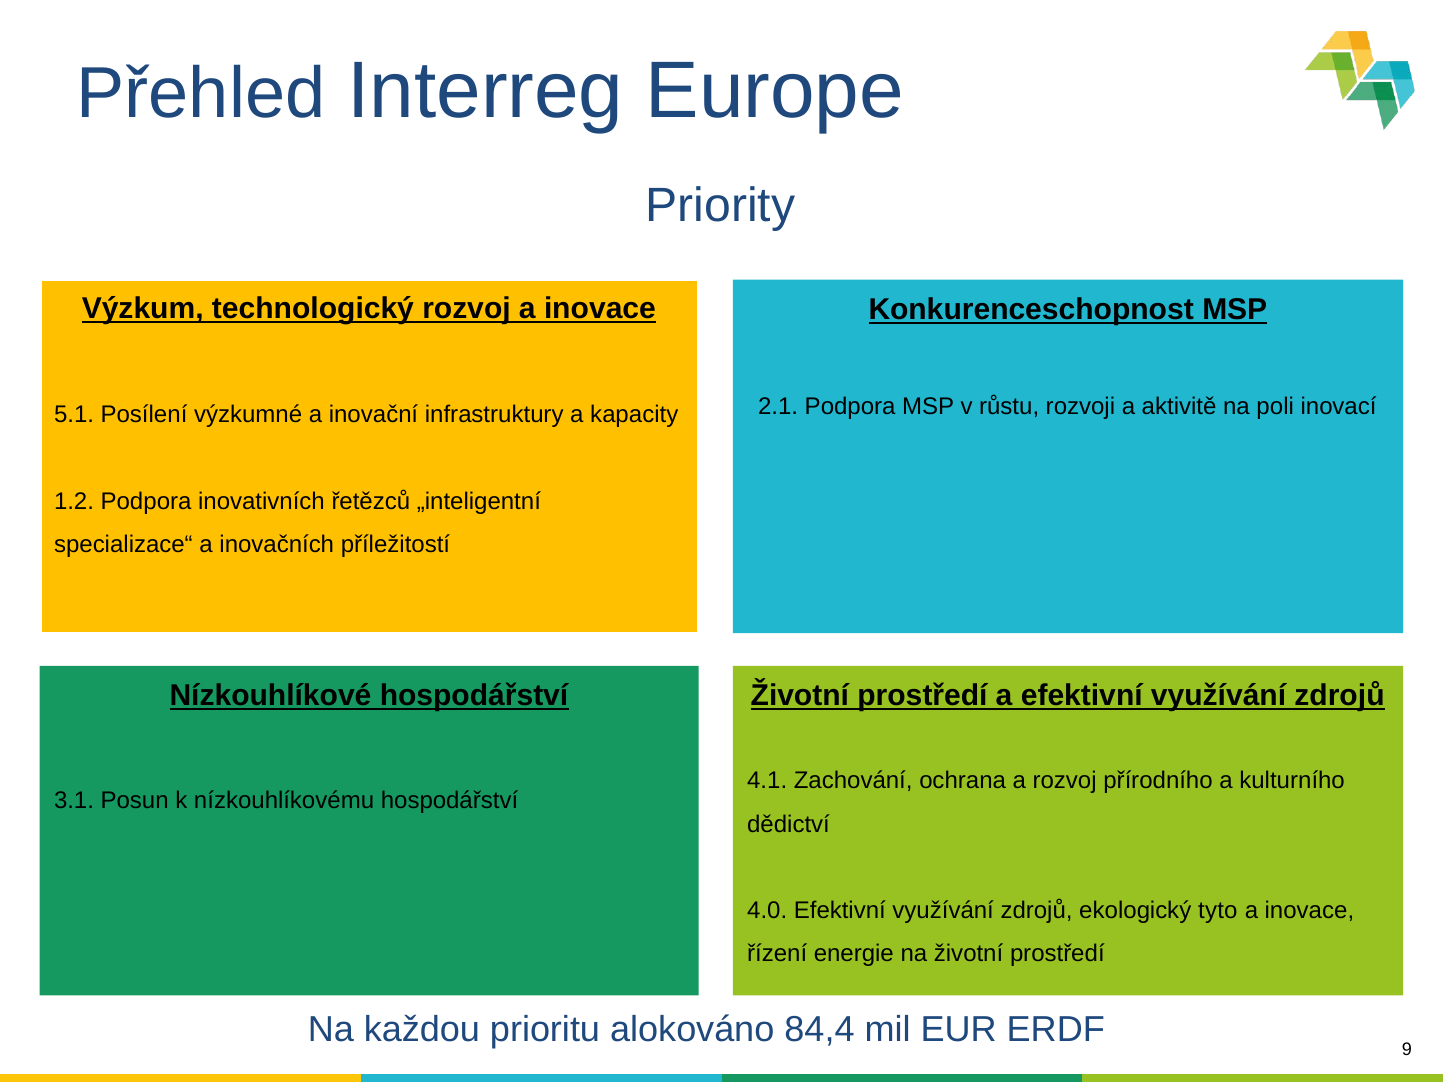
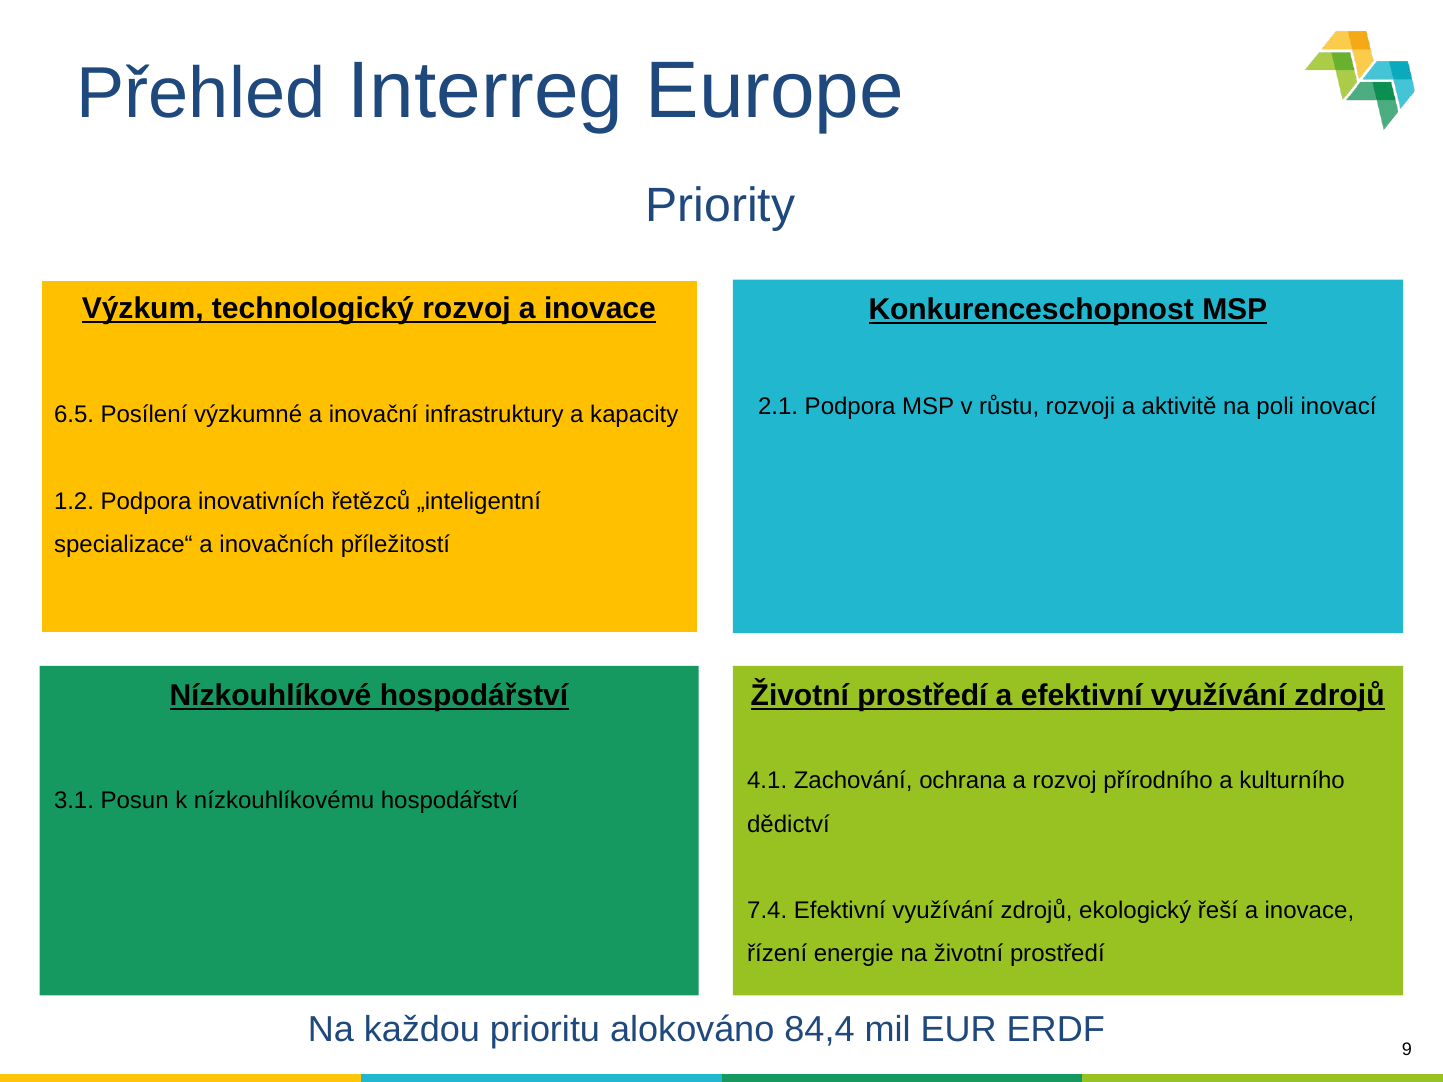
5.1: 5.1 -> 6.5
4.0: 4.0 -> 7.4
tyto: tyto -> řeší
